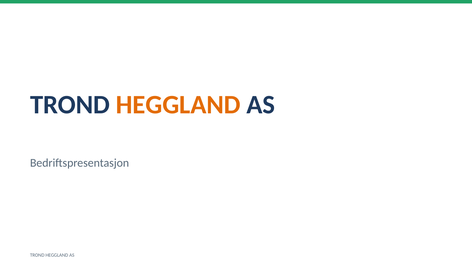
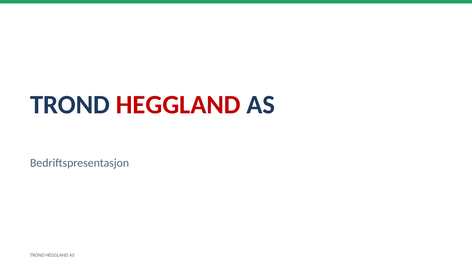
HEGGLAND at (178, 105) colour: orange -> red
